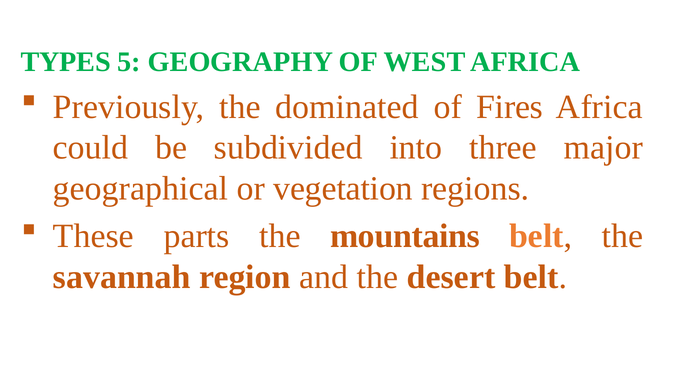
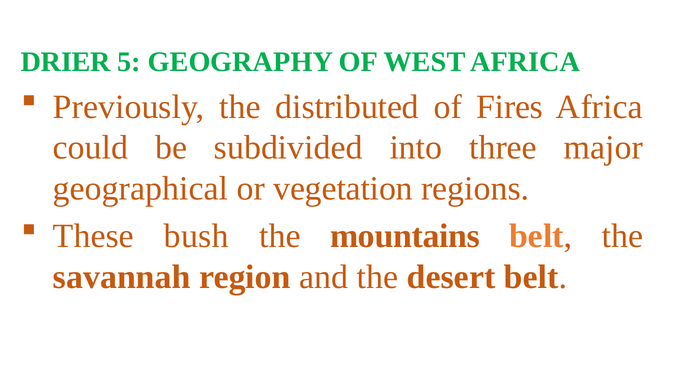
TYPES: TYPES -> DRIER
dominated: dominated -> distributed
parts: parts -> bush
